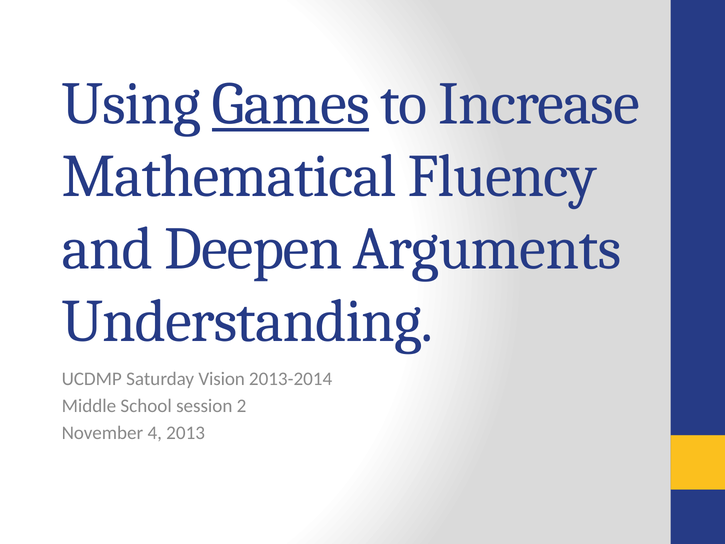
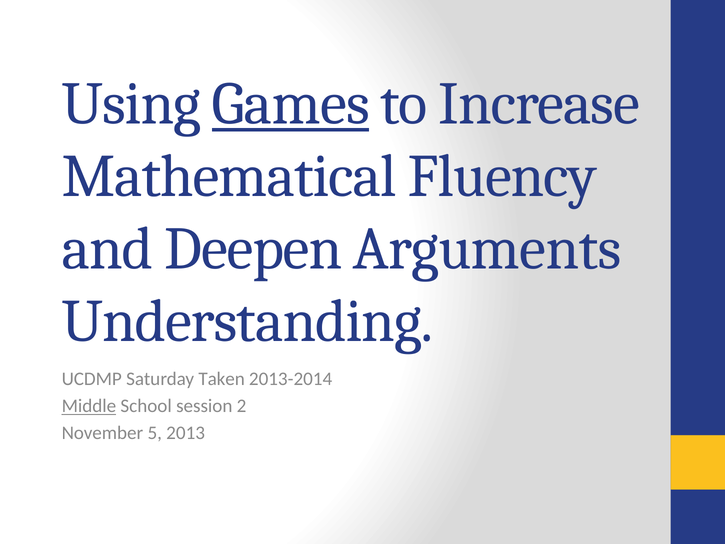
Vision: Vision -> Taken
Middle underline: none -> present
4: 4 -> 5
